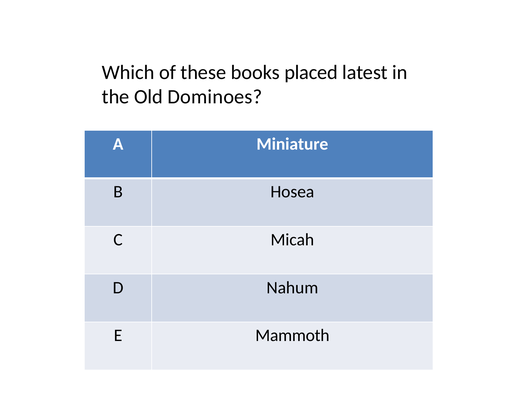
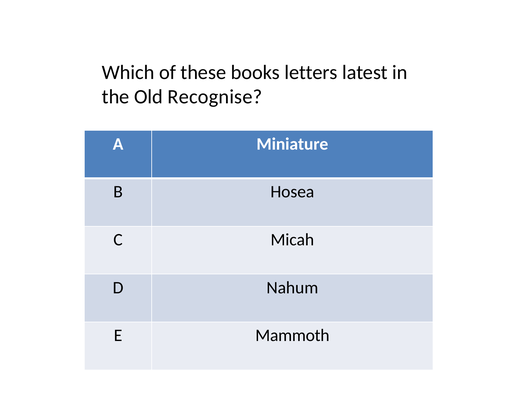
placed: placed -> letters
Dominoes: Dominoes -> Recognise
